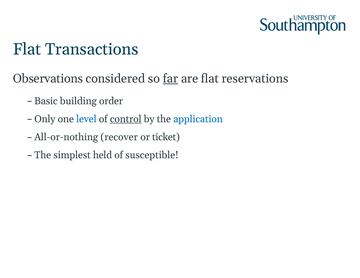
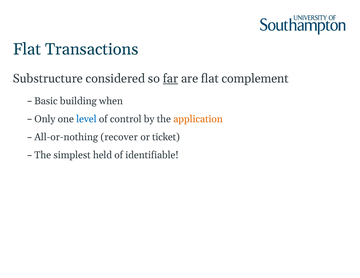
Observations: Observations -> Substructure
reservations: reservations -> complement
order: order -> when
control underline: present -> none
application colour: blue -> orange
susceptible: susceptible -> identifiable
